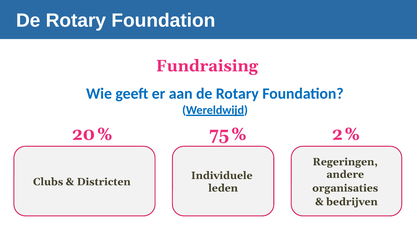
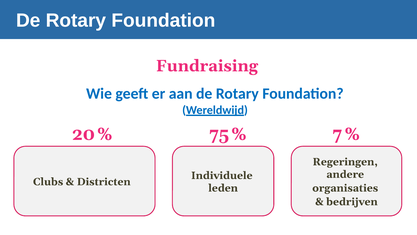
2: 2 -> 7
